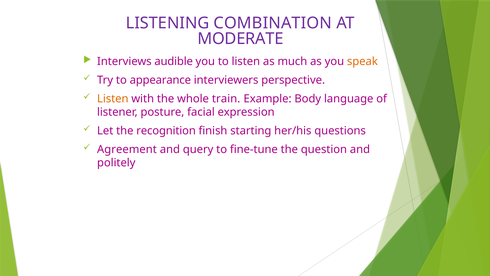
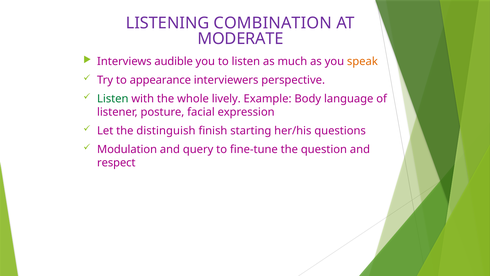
Listen at (113, 99) colour: orange -> green
train: train -> lively
recognition: recognition -> distinguish
Agreement: Agreement -> Modulation
politely: politely -> respect
